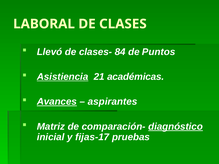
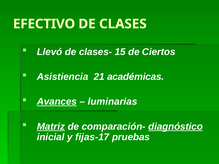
LABORAL: LABORAL -> EFECTIVO
84: 84 -> 15
Puntos: Puntos -> Ciertos
Asistiencia underline: present -> none
aspirantes: aspirantes -> luminarias
Matriz underline: none -> present
